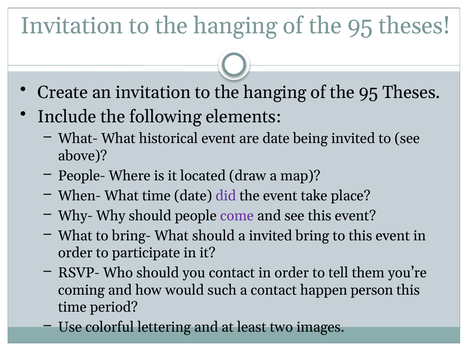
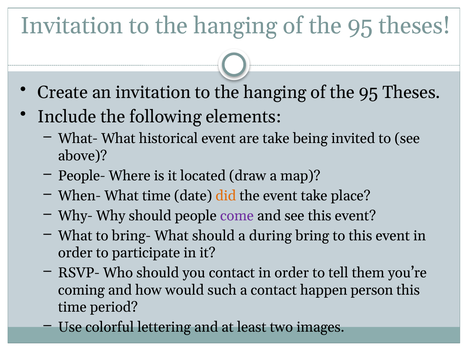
are date: date -> take
did colour: purple -> orange
a invited: invited -> during
